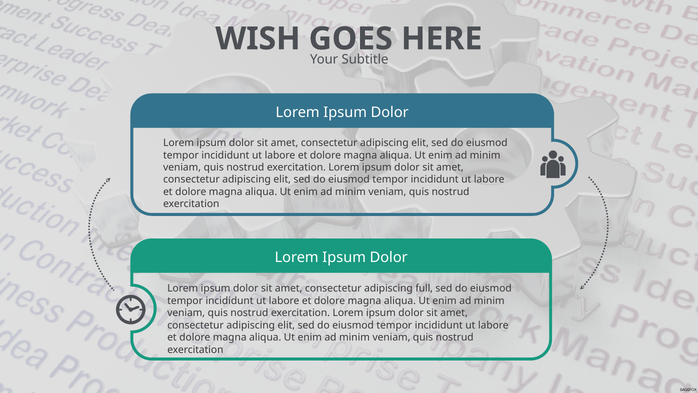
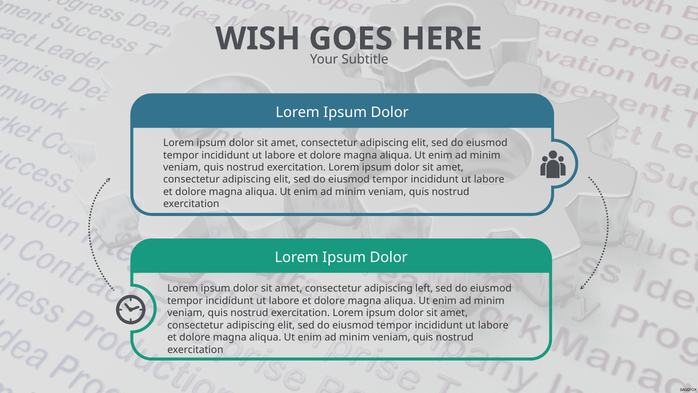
full: full -> left
